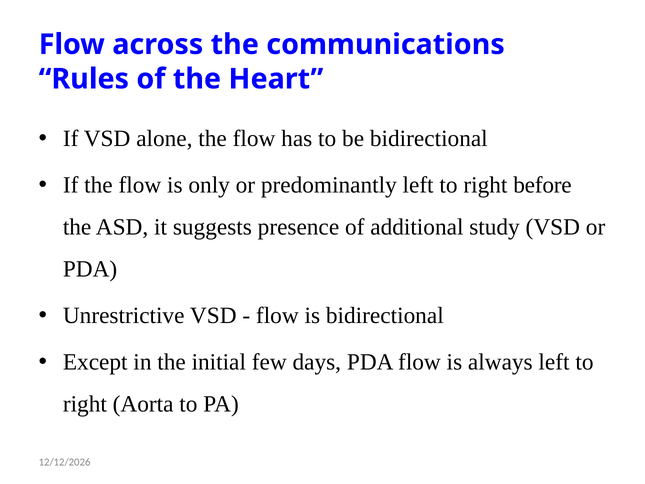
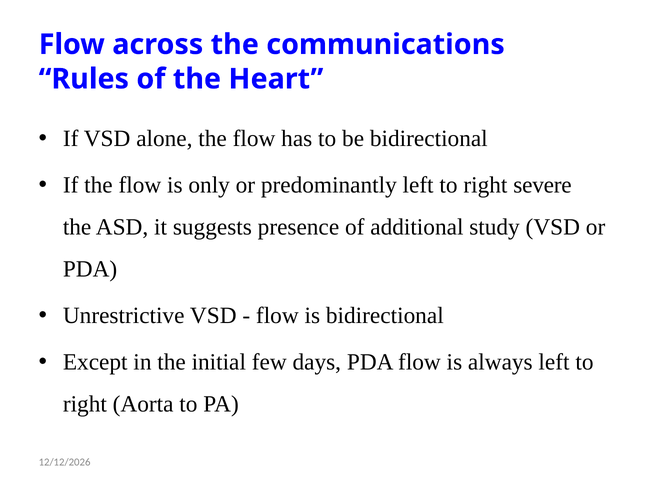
before: before -> severe
